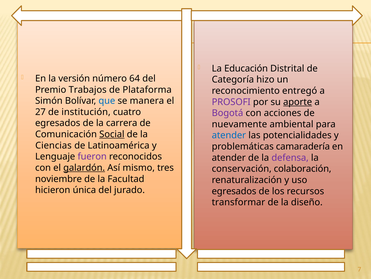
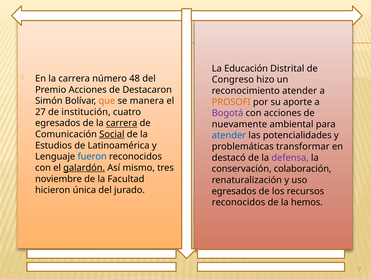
En la versión: versión -> carrera
64: 64 -> 48
Categoría: Categoría -> Congreso
Premio Trabajos: Trabajos -> Acciones
Plataforma: Plataforma -> Destacaron
reconocimiento entregó: entregó -> atender
que colour: blue -> orange
PROSOFI colour: purple -> orange
aporte underline: present -> none
carrera at (122, 123) underline: none -> present
Ciencias: Ciencias -> Estudios
camaradería: camaradería -> transformar
fueron colour: purple -> blue
atender at (229, 157): atender -> destacó
transformar at (238, 202): transformar -> reconocidos
diseño: diseño -> hemos
